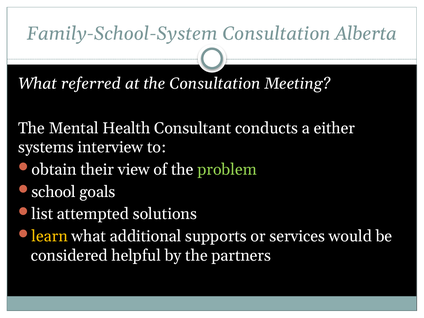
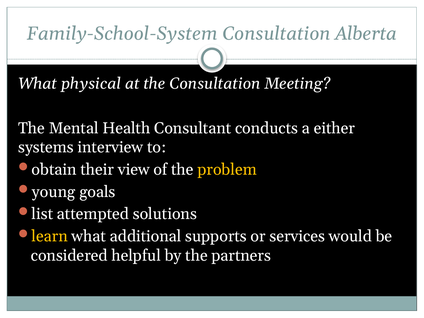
referred: referred -> physical
problem colour: light green -> yellow
school: school -> young
